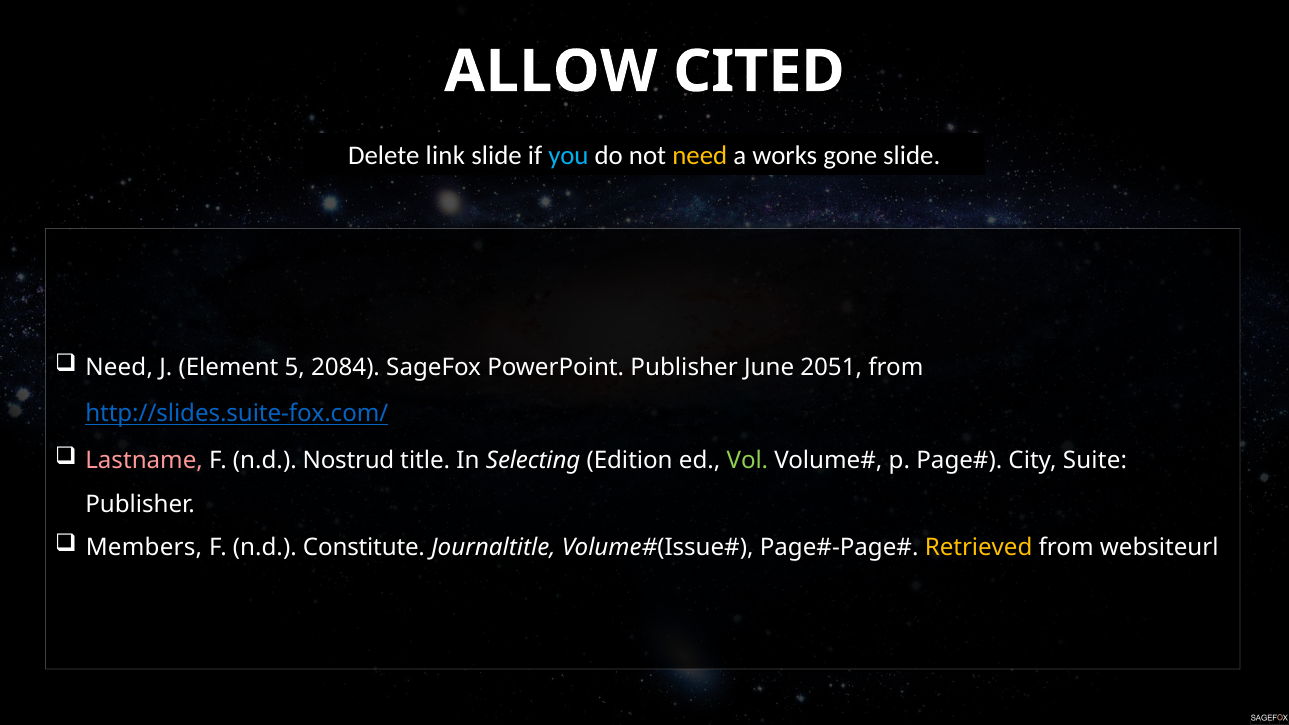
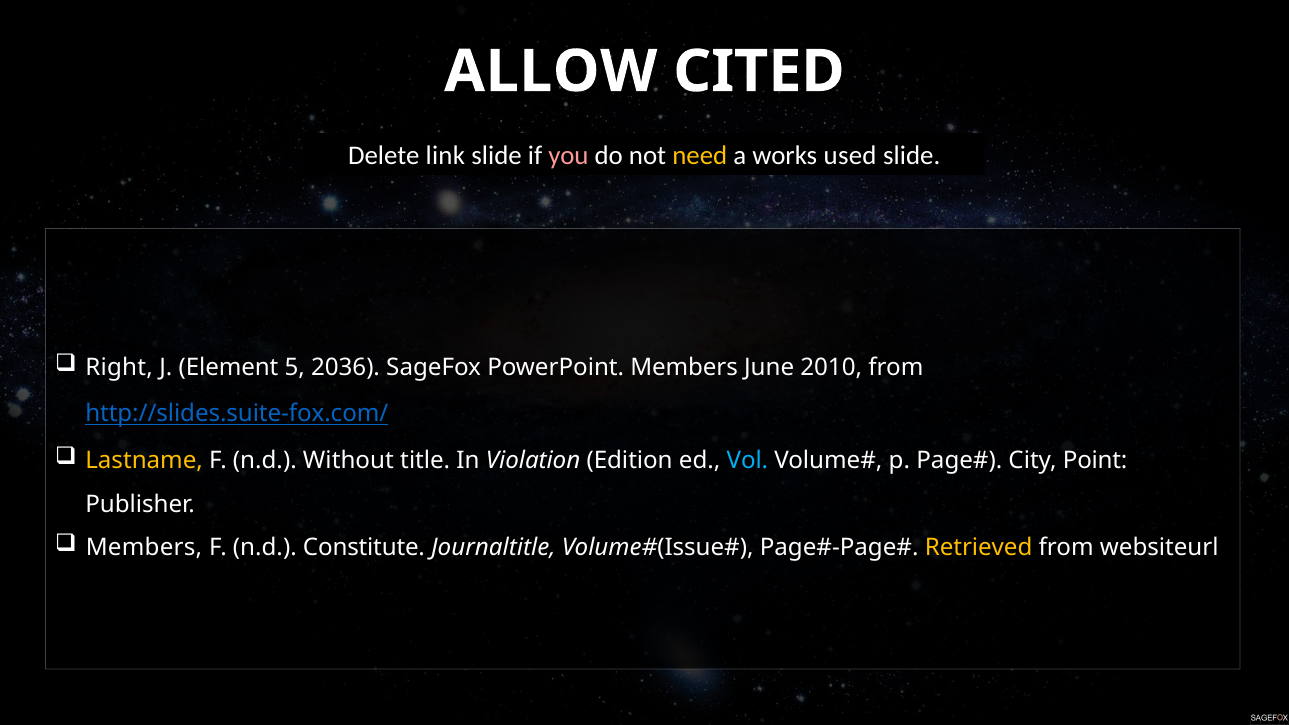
you colour: light blue -> pink
gone: gone -> used
Need at (119, 368): Need -> Right
2084: 2084 -> 2036
PowerPoint Publisher: Publisher -> Members
2051: 2051 -> 2010
Lastname colour: pink -> yellow
Nostrud: Nostrud -> Without
Selecting: Selecting -> Violation
Vol colour: light green -> light blue
Suite: Suite -> Point
